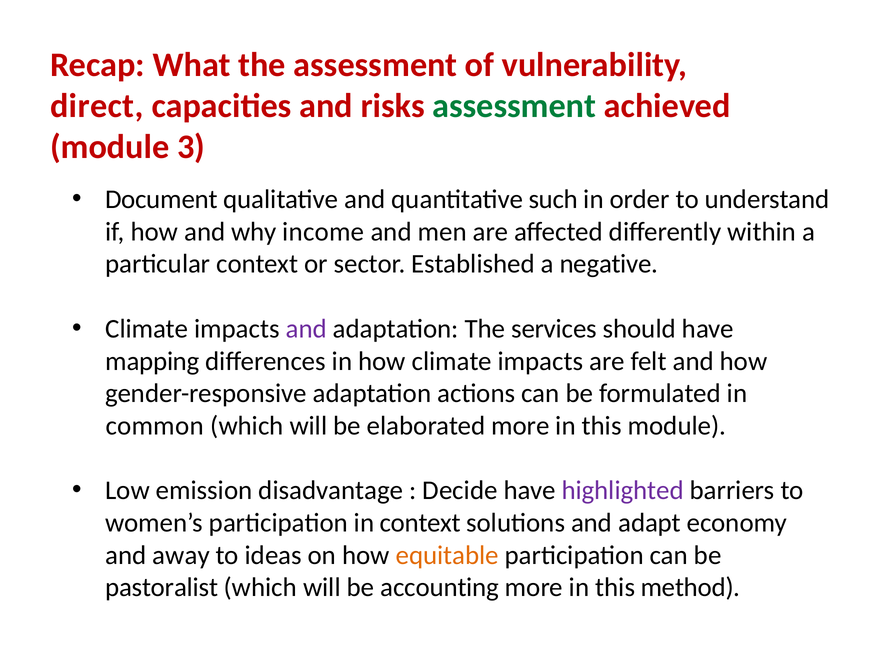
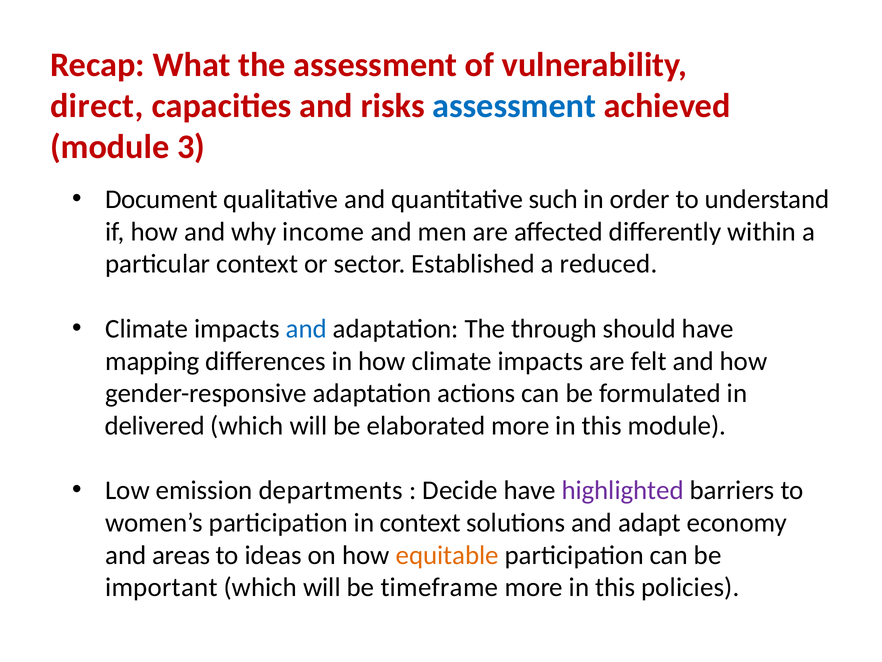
assessment at (514, 106) colour: green -> blue
negative: negative -> reduced
and at (306, 329) colour: purple -> blue
services: services -> through
common: common -> delivered
disadvantage: disadvantage -> departments
away: away -> areas
pastoralist: pastoralist -> important
accounting: accounting -> timeframe
method: method -> policies
